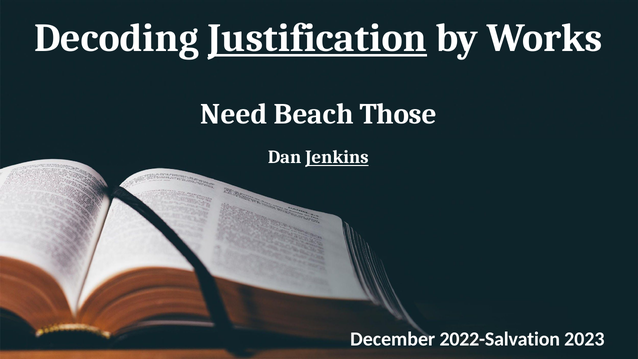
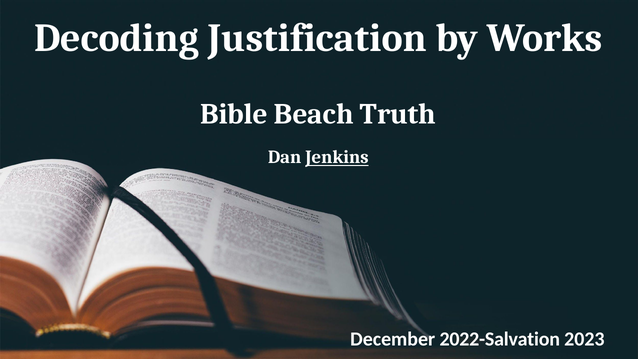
Justification underline: present -> none
Need: Need -> Bible
Those: Those -> Truth
